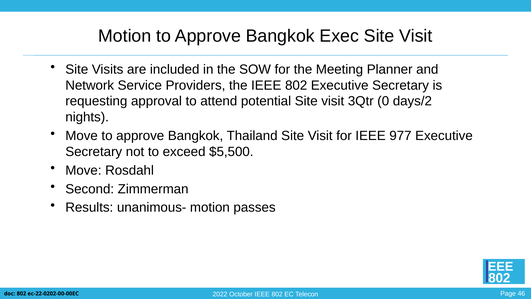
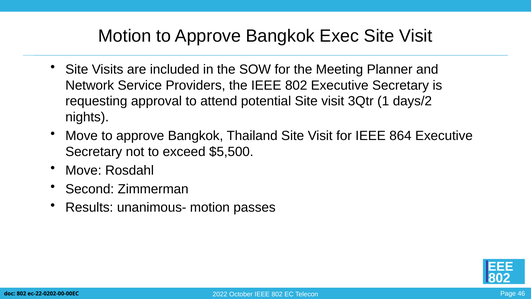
0: 0 -> 1
977: 977 -> 864
